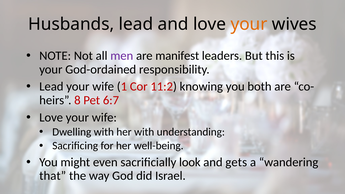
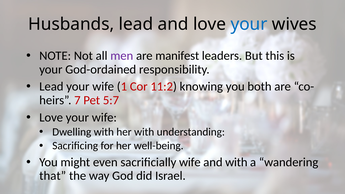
your at (249, 24) colour: orange -> blue
8: 8 -> 7
6:7: 6:7 -> 5:7
sacrificially look: look -> wife
and gets: gets -> with
